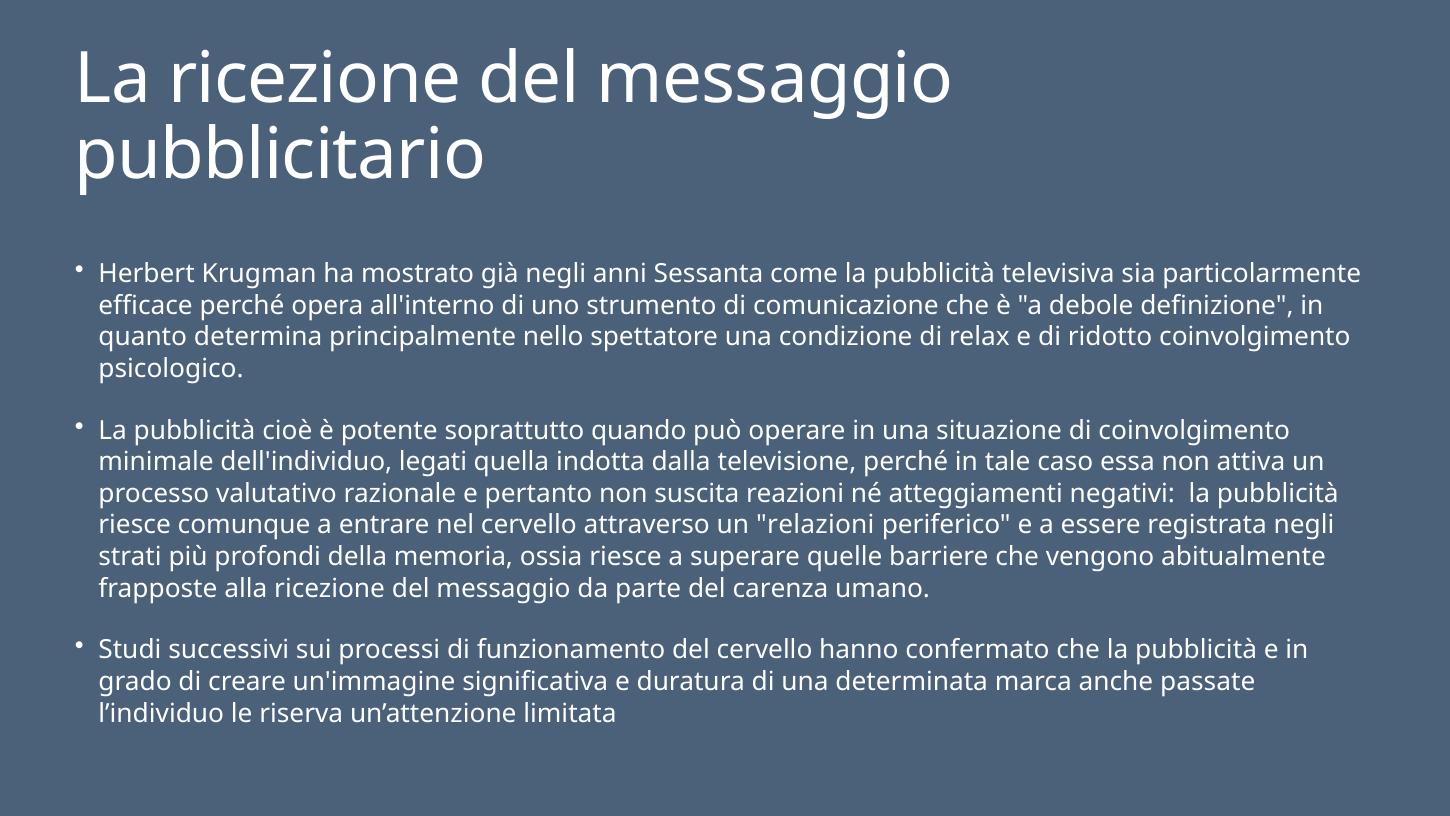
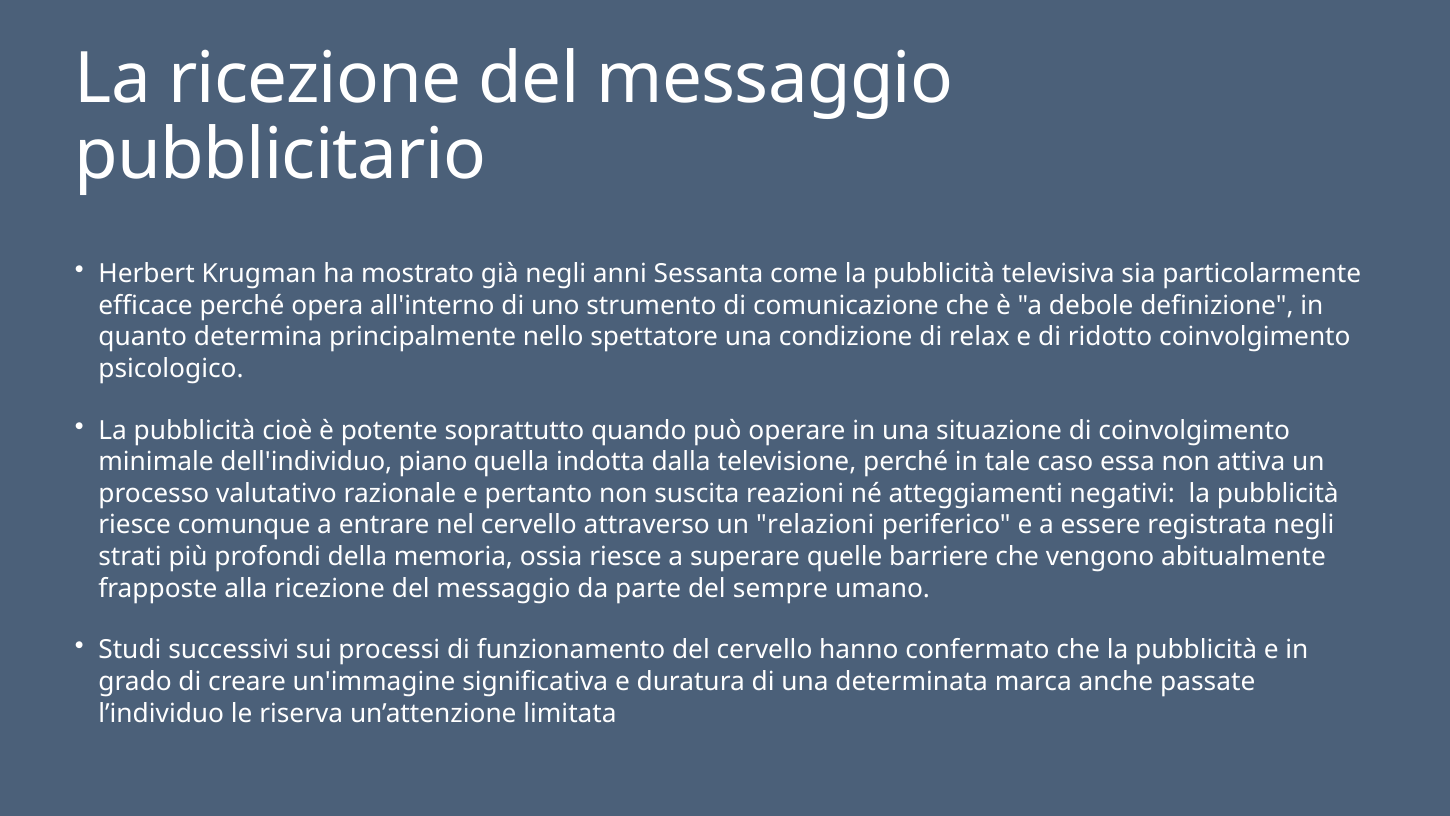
legati: legati -> piano
carenza: carenza -> sempre
